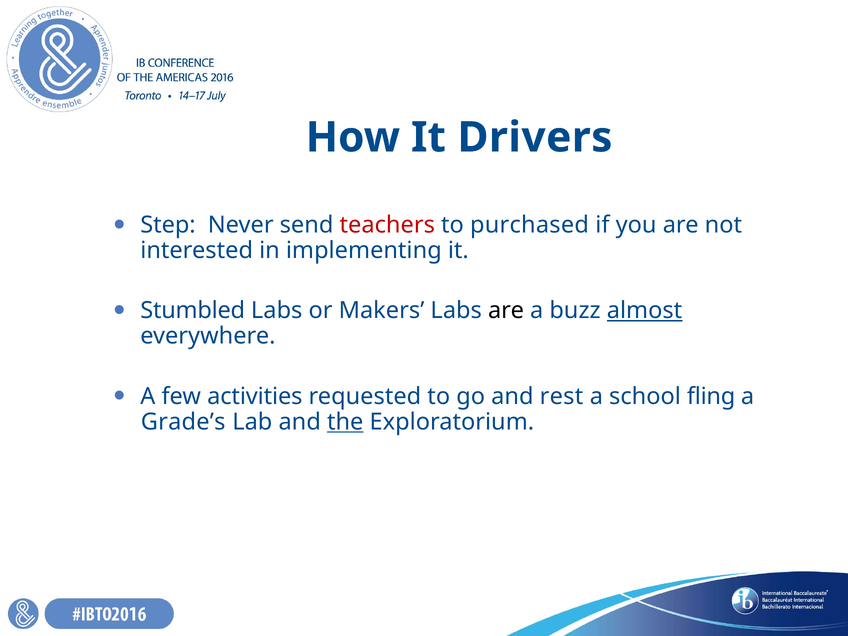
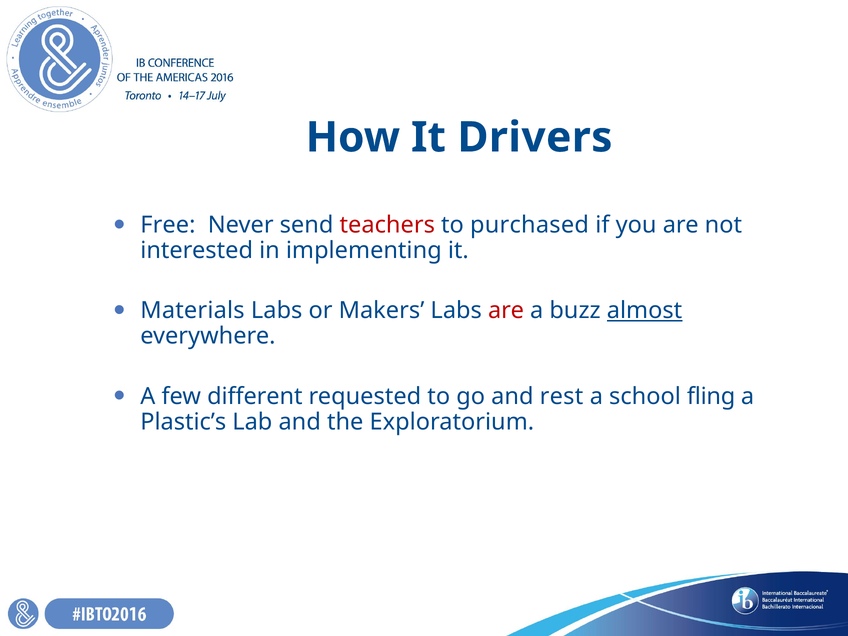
Step: Step -> Free
Stumbled: Stumbled -> Materials
are at (506, 311) colour: black -> red
activities: activities -> different
Grade’s: Grade’s -> Plastic’s
the underline: present -> none
